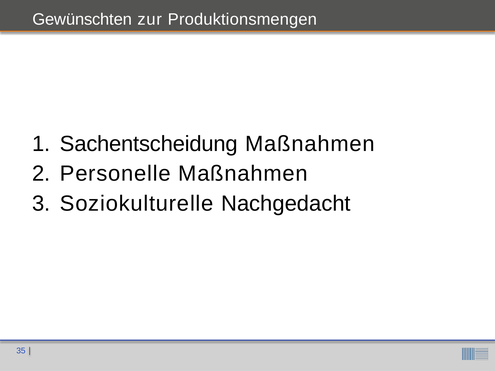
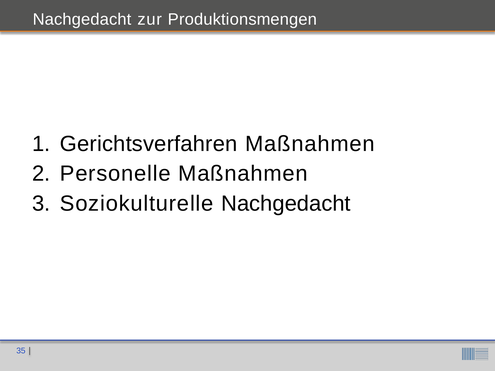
Gewünschten at (82, 20): Gewünschten -> Nachgedacht
Sachentscheidung: Sachentscheidung -> Gerichtsverfahren
